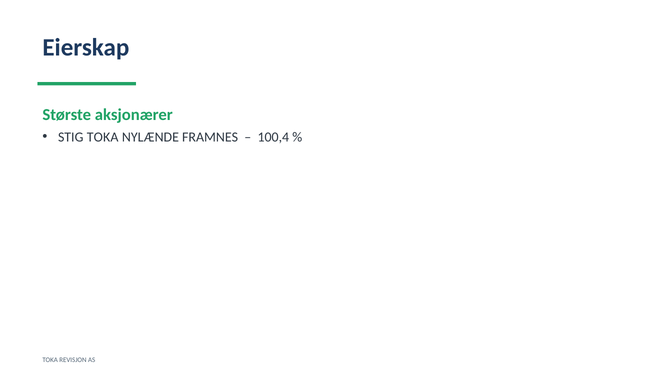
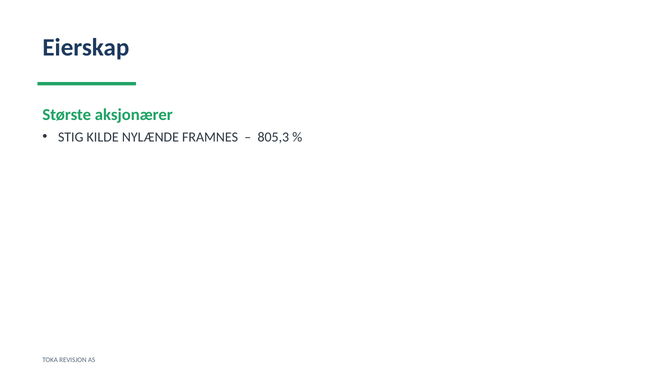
STIG TOKA: TOKA -> KILDE
100,4: 100,4 -> 805,3
